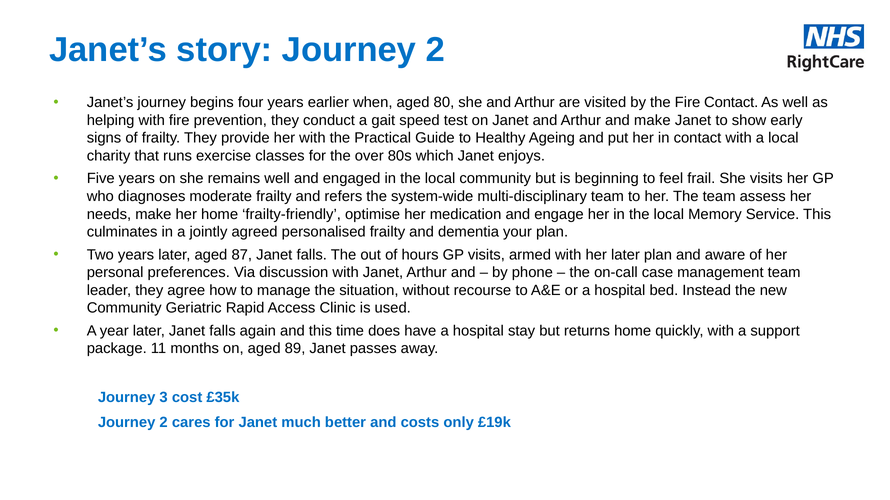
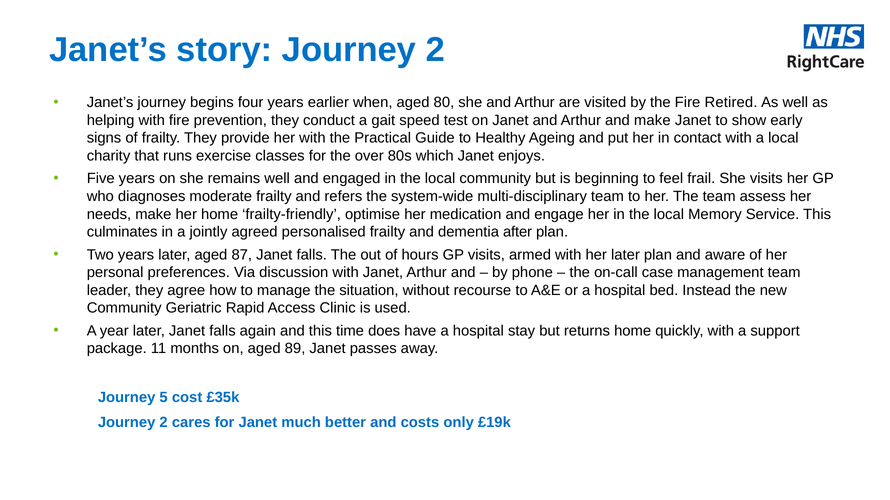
Fire Contact: Contact -> Retired
your: your -> after
3: 3 -> 5
